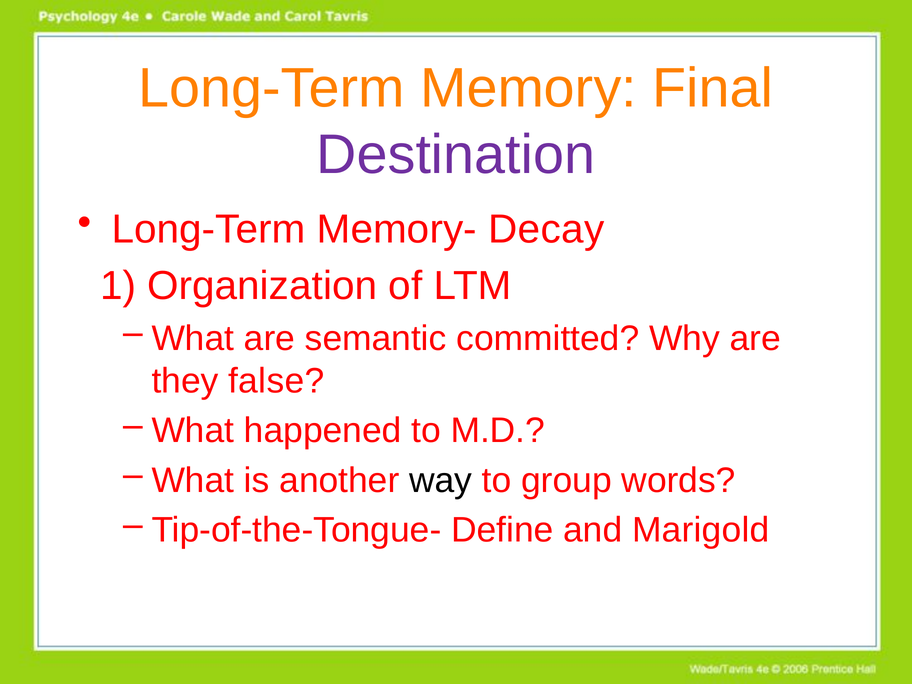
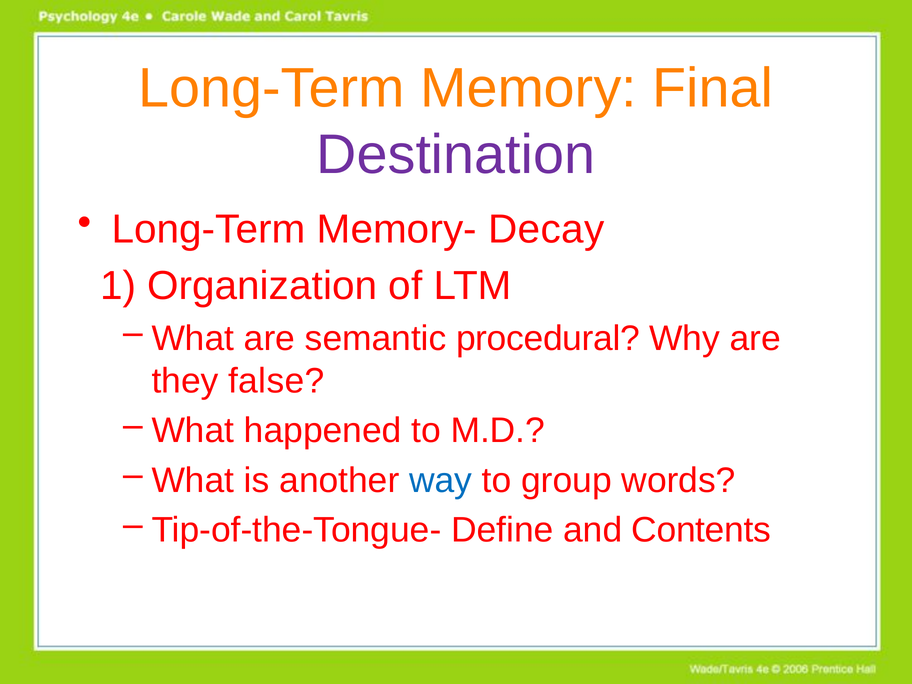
committed: committed -> procedural
way colour: black -> blue
Marigold: Marigold -> Contents
